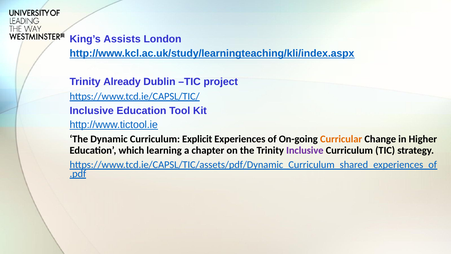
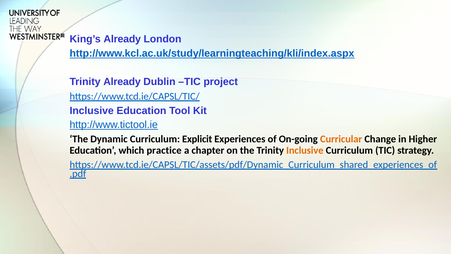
King’s Assists: Assists -> Already
learning: learning -> practice
Inclusive at (305, 150) colour: purple -> orange
